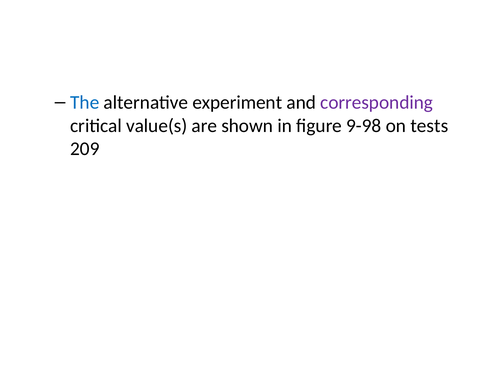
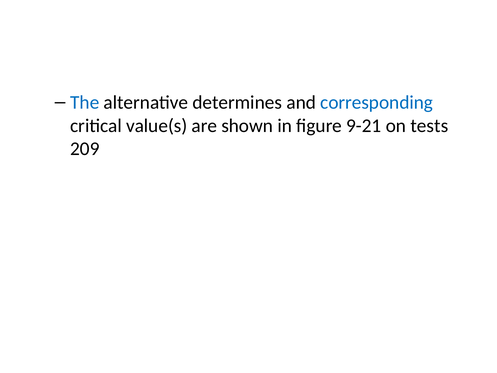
experiment: experiment -> determines
corresponding colour: purple -> blue
9-98: 9-98 -> 9-21
